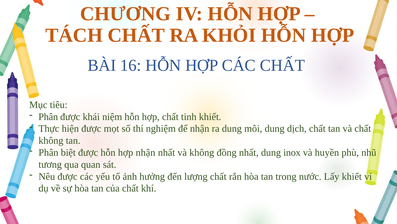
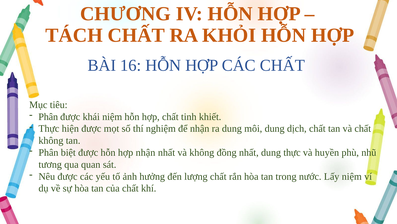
dung inox: inox -> thực
Lấy khiết: khiết -> niệm
